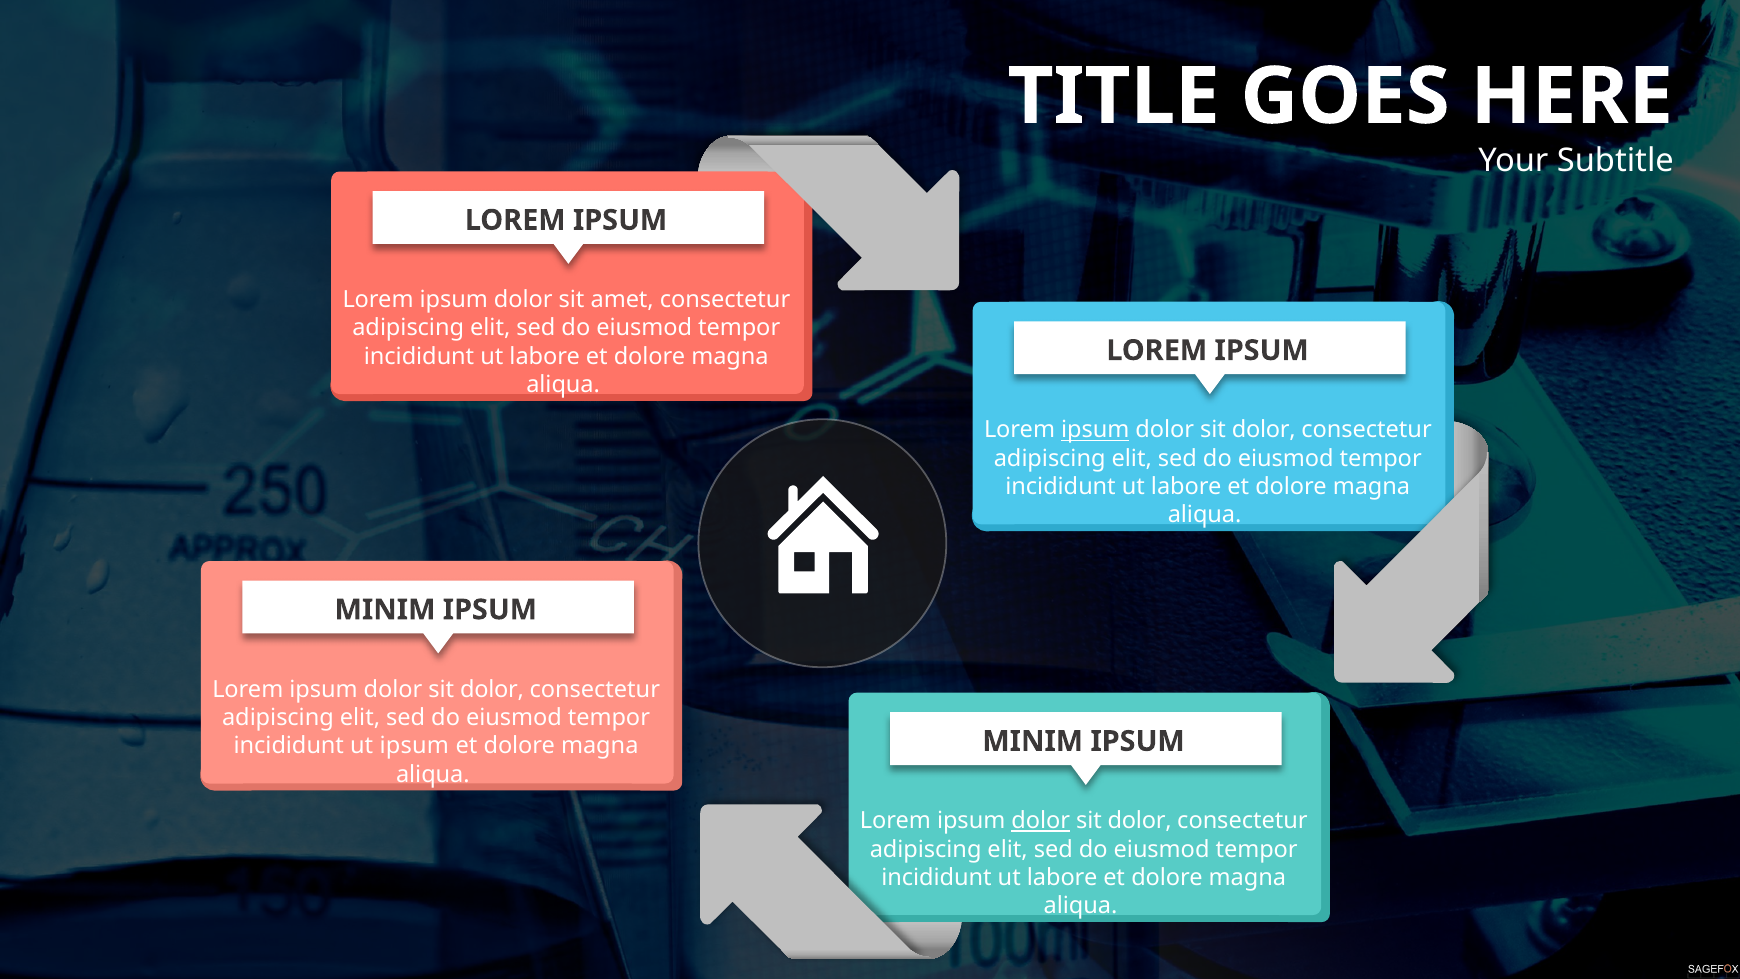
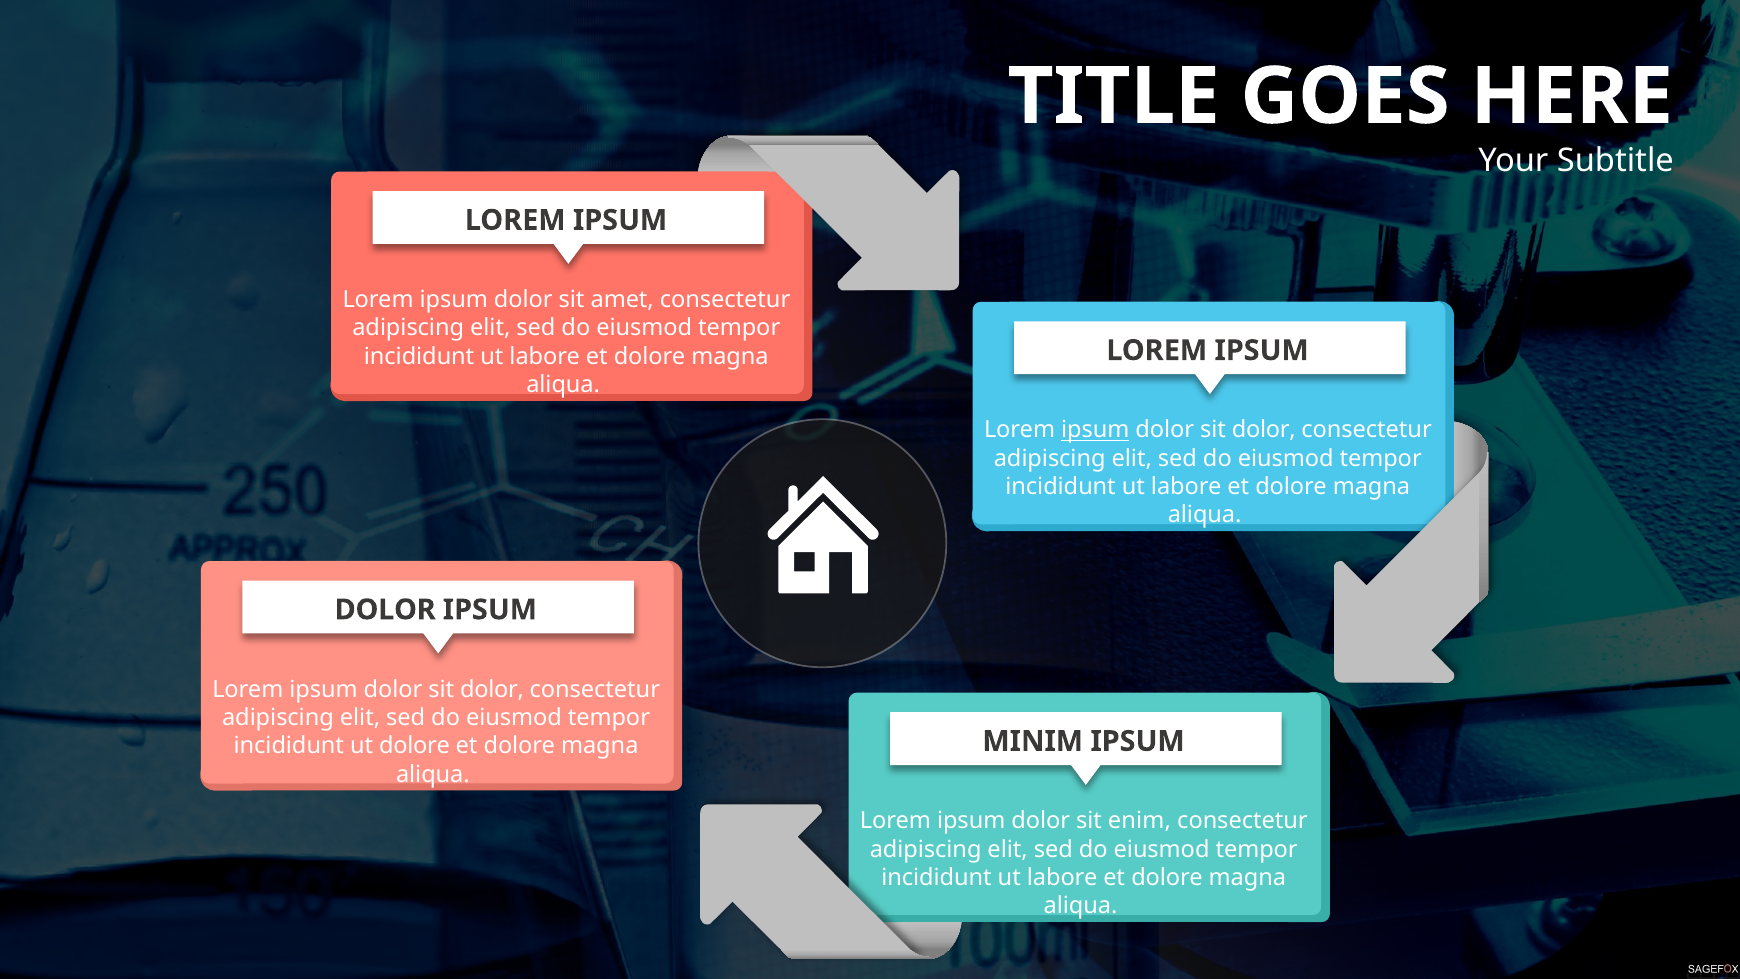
MINIM at (385, 610): MINIM -> DOLOR
ut ipsum: ipsum -> dolore
dolor at (1041, 821) underline: present -> none
dolor at (1140, 821): dolor -> enim
